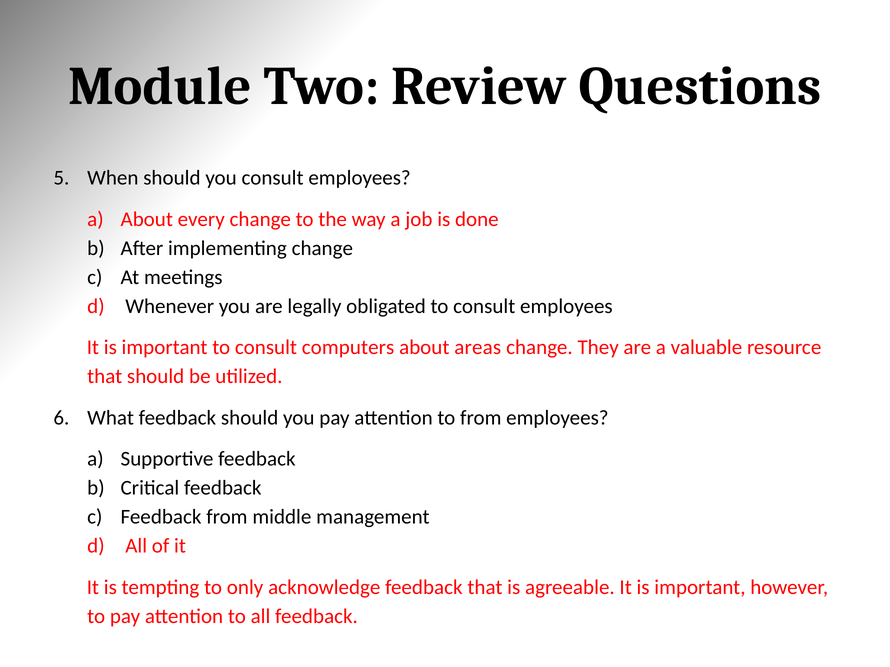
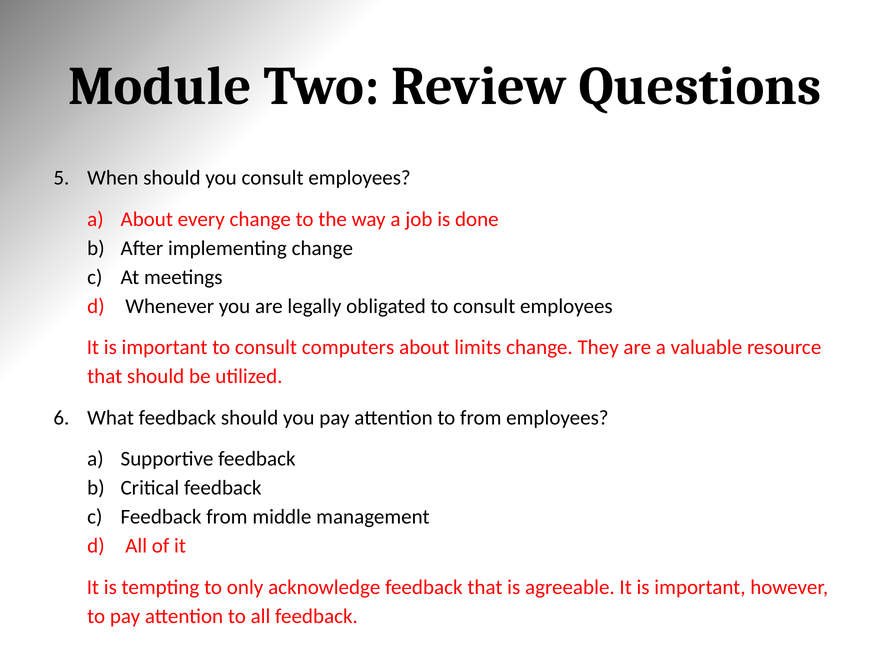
areas: areas -> limits
